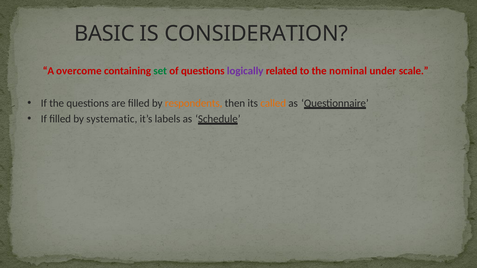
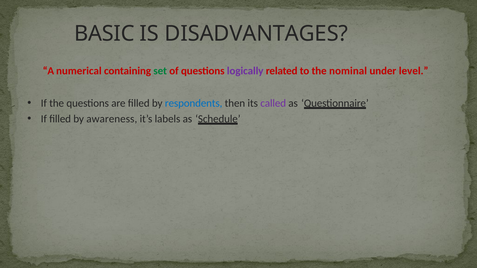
CONSIDERATION: CONSIDERATION -> DISADVANTAGES
overcome: overcome -> numerical
scale: scale -> level
respondents colour: orange -> blue
called colour: orange -> purple
systematic: systematic -> awareness
